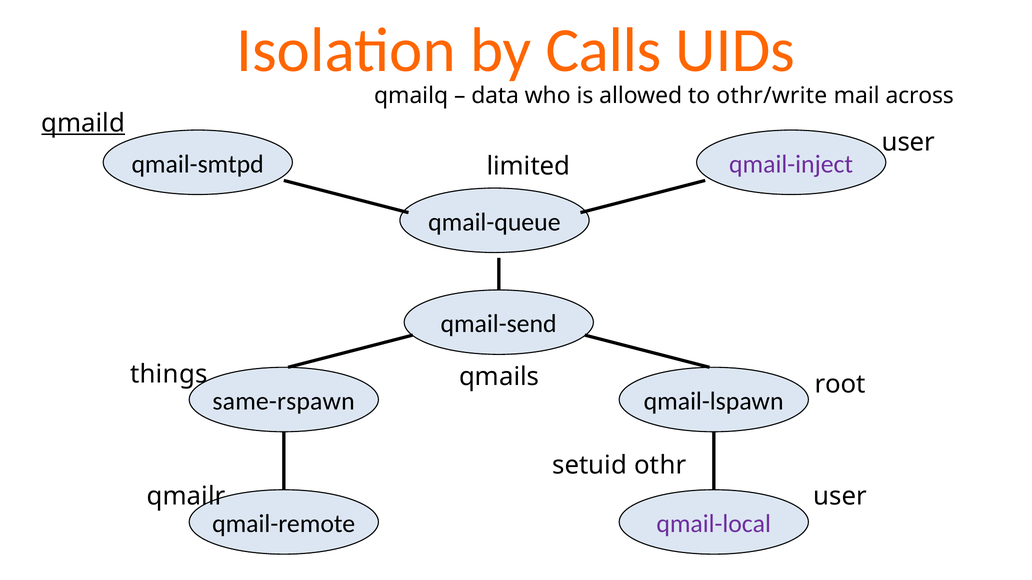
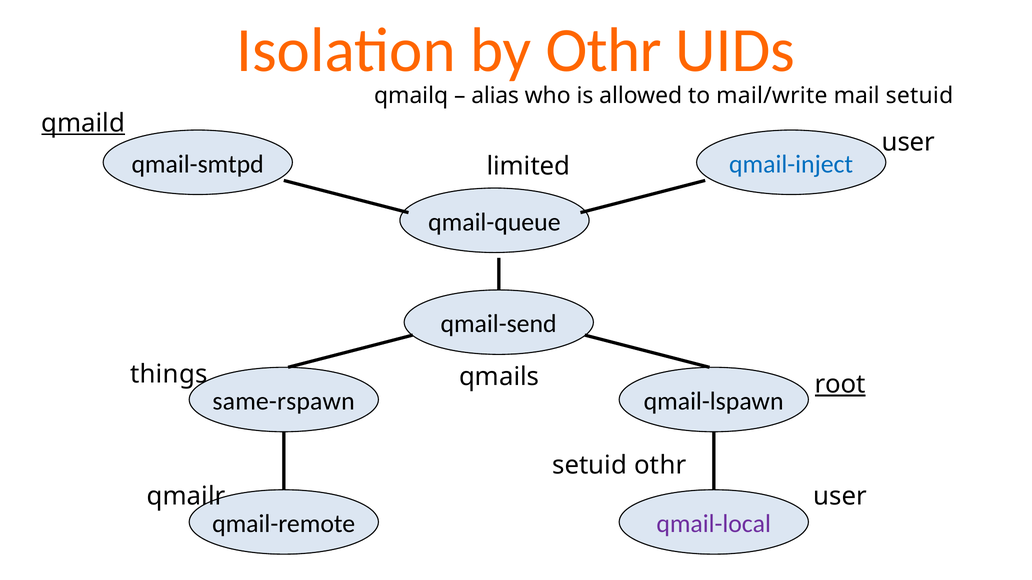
by Calls: Calls -> Othr
data: data -> alias
othr/write: othr/write -> mail/write
mail across: across -> setuid
qmail-inject colour: purple -> blue
root underline: none -> present
